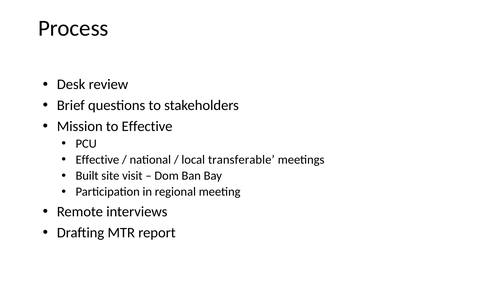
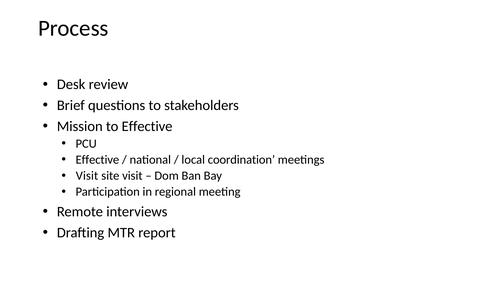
transferable: transferable -> coordination
Built at (87, 176): Built -> Visit
